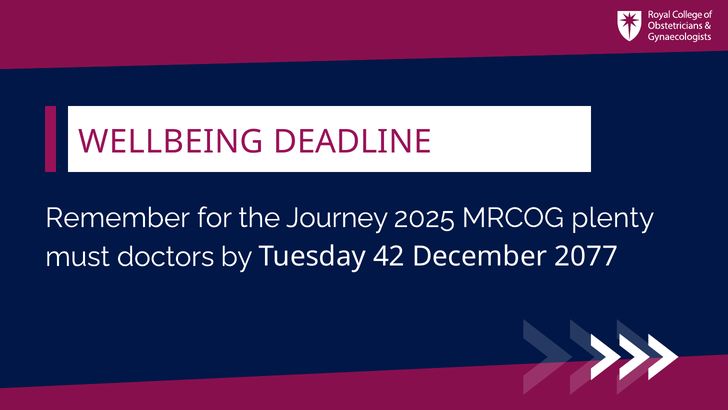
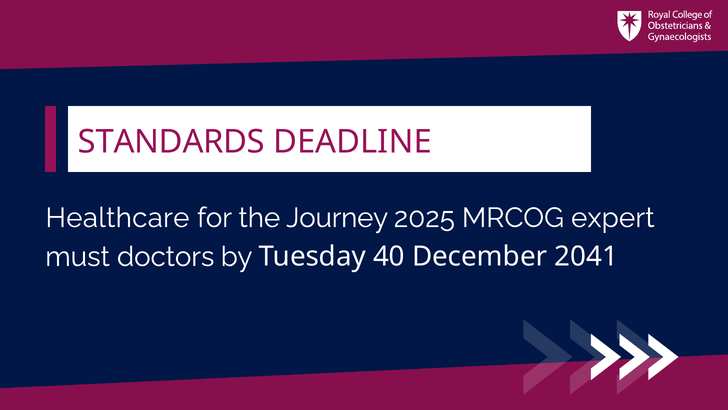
WELLBEING: WELLBEING -> STANDARDS
Remember: Remember -> Healthcare
plenty: plenty -> expert
42: 42 -> 40
2077: 2077 -> 2041
